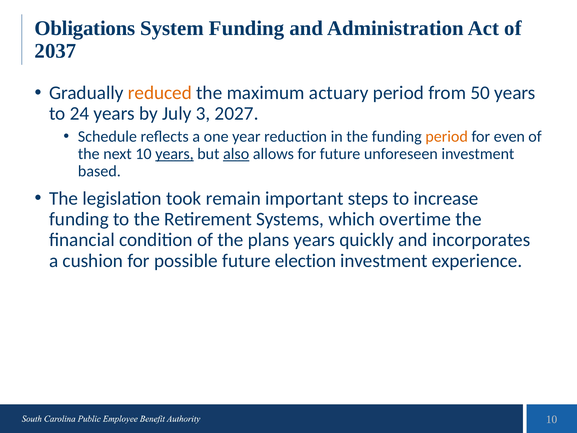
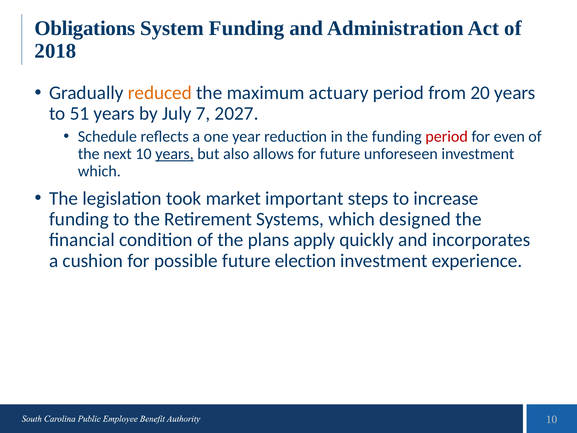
2037: 2037 -> 2018
50: 50 -> 20
24: 24 -> 51
3: 3 -> 7
period at (447, 137) colour: orange -> red
also underline: present -> none
based at (99, 171): based -> which
remain: remain -> market
overtime: overtime -> designed
plans years: years -> apply
